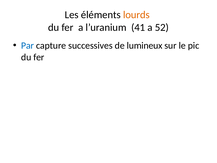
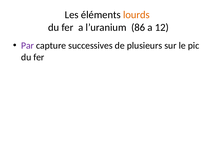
41: 41 -> 86
52: 52 -> 12
Par colour: blue -> purple
lumineux: lumineux -> plusieurs
